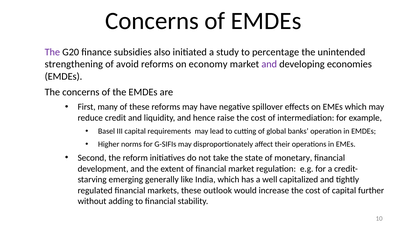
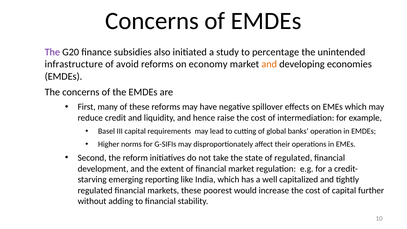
strengthening: strengthening -> infrastructure
and at (269, 64) colour: purple -> orange
of monetary: monetary -> regulated
generally: generally -> reporting
outlook: outlook -> poorest
